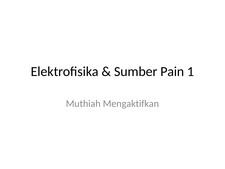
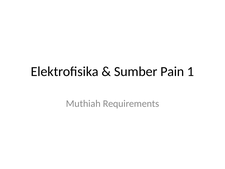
Mengaktifkan: Mengaktifkan -> Requirements
